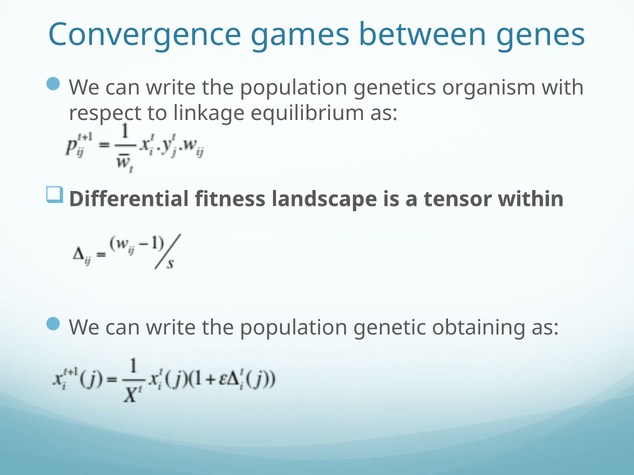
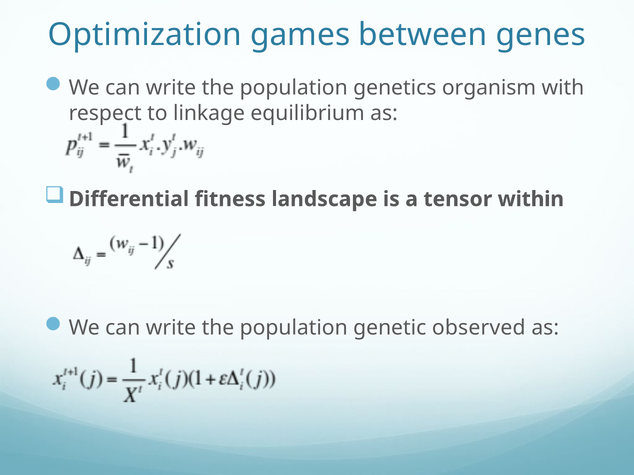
Convergence: Convergence -> Optimization
obtaining: obtaining -> observed
